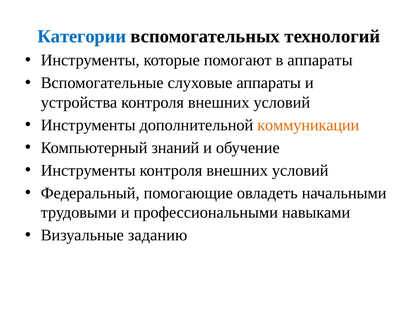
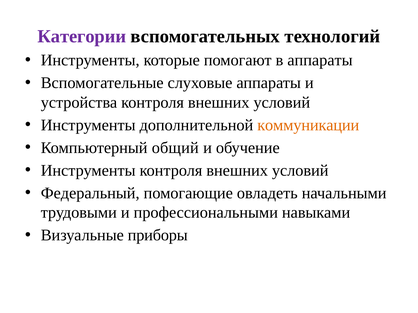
Категории colour: blue -> purple
знаний: знаний -> общий
заданию: заданию -> приборы
